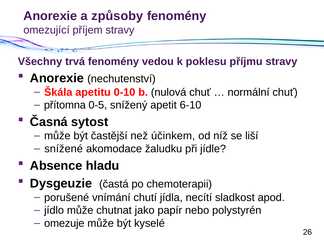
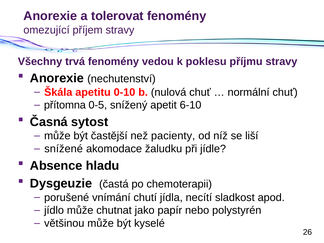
způsoby: způsoby -> tolerovat
účinkem: účinkem -> pacienty
omezuje: omezuje -> většinou
